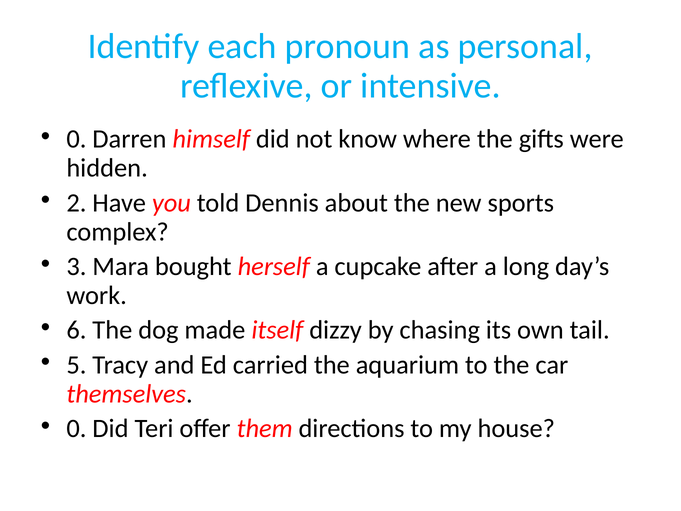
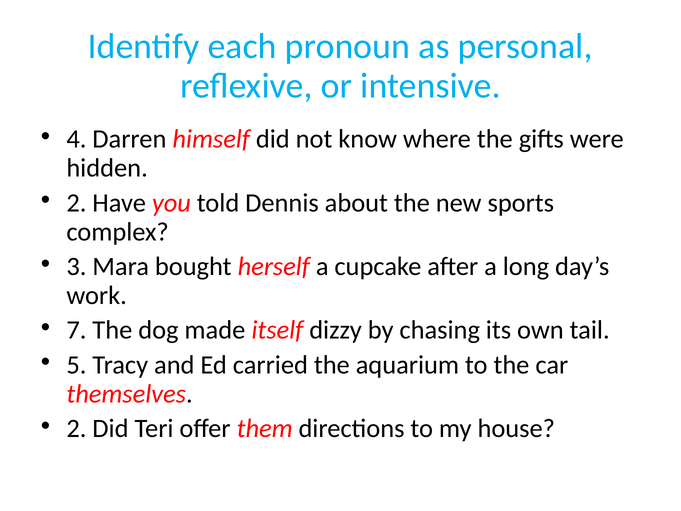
0 at (76, 139): 0 -> 4
6: 6 -> 7
0 at (76, 428): 0 -> 2
